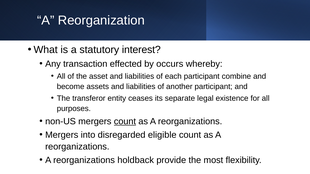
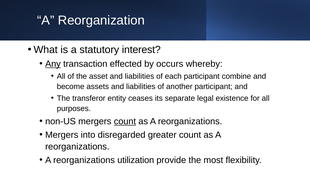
Any underline: none -> present
eligible: eligible -> greater
holdback: holdback -> utilization
